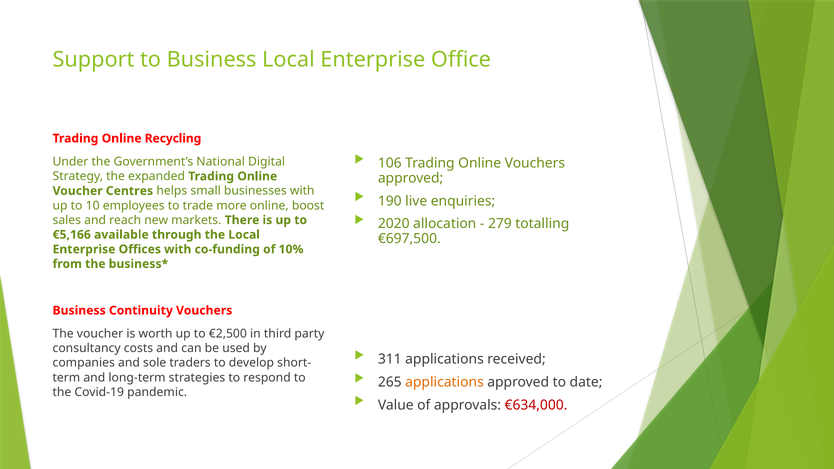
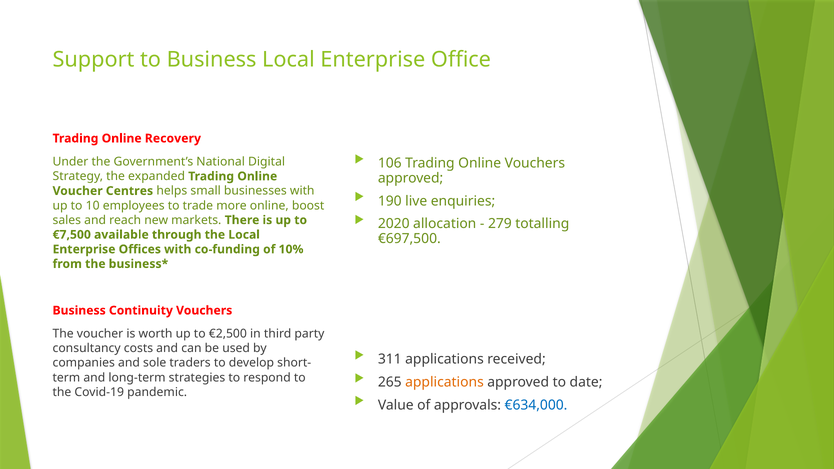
Recycling: Recycling -> Recovery
€5,166: €5,166 -> €7,500
€634,000 colour: red -> blue
